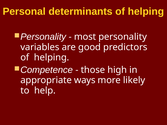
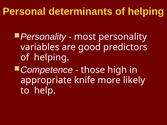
ways: ways -> knife
